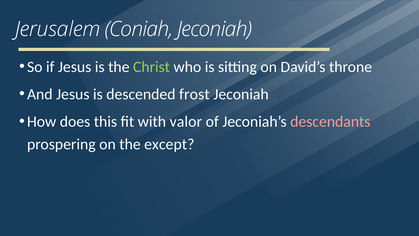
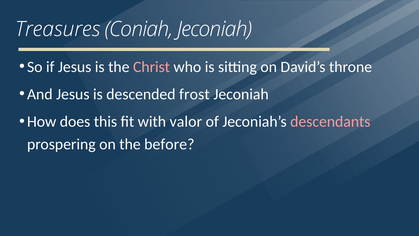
Jerusalem: Jerusalem -> Treasures
Christ colour: light green -> pink
except: except -> before
